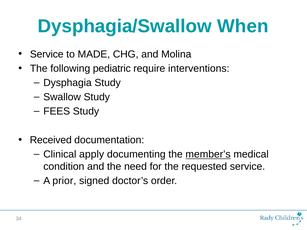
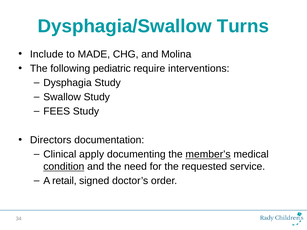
When: When -> Turns
Service at (47, 54): Service -> Include
Received: Received -> Directors
condition underline: none -> present
prior: prior -> retail
